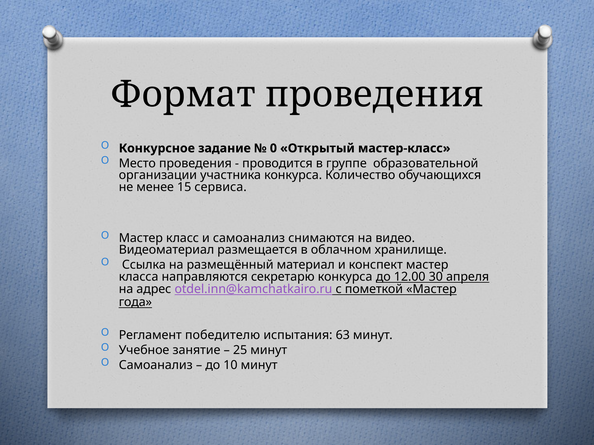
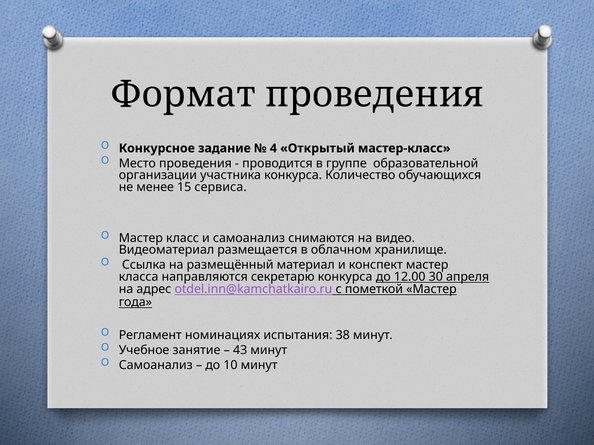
0: 0 -> 4
победителю: победителю -> номинациях
63: 63 -> 38
25: 25 -> 43
